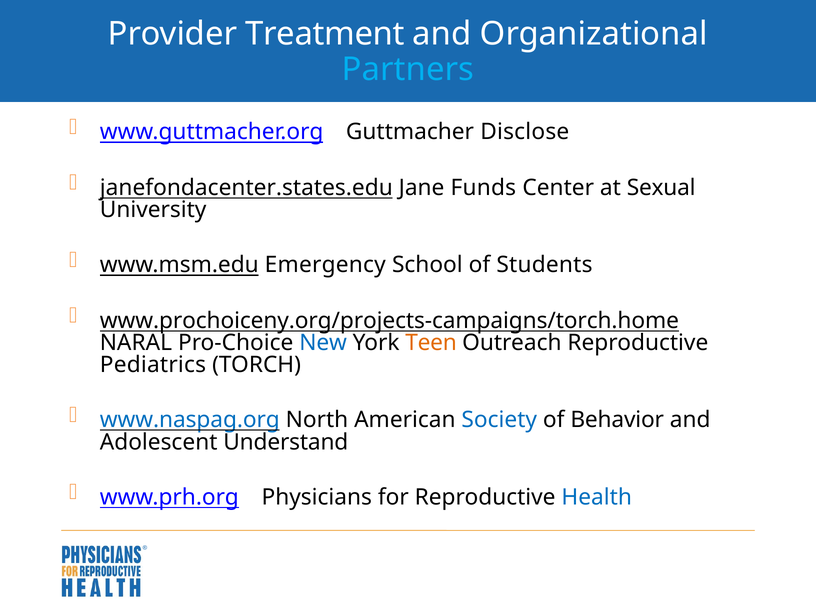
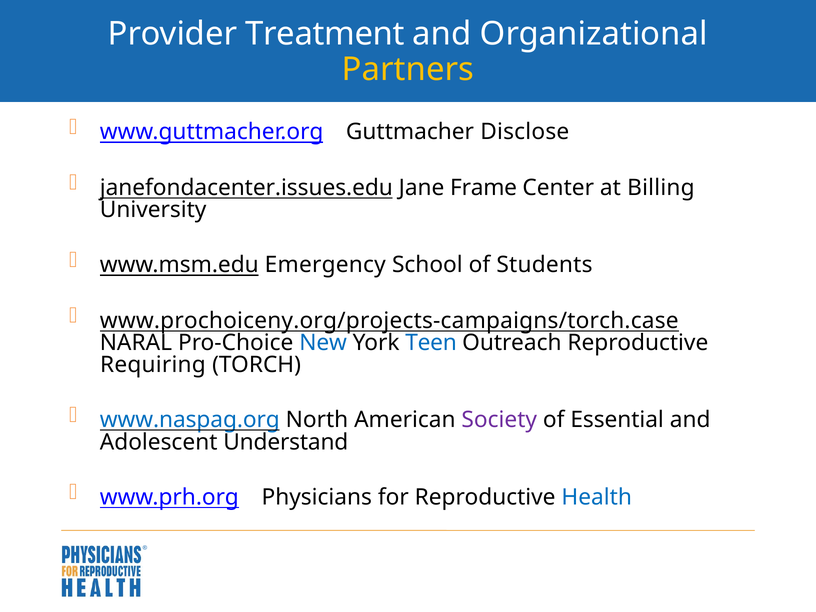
Partners colour: light blue -> yellow
janefondacenter.states.edu: janefondacenter.states.edu -> janefondacenter.issues.edu
Funds: Funds -> Frame
Sexual: Sexual -> Billing
www.prochoiceny.org/projects-campaigns/torch.home: www.prochoiceny.org/projects-campaigns/torch.home -> www.prochoiceny.org/projects-campaigns/torch.case
Teen colour: orange -> blue
Pediatrics: Pediatrics -> Requiring
Society colour: blue -> purple
Behavior: Behavior -> Essential
